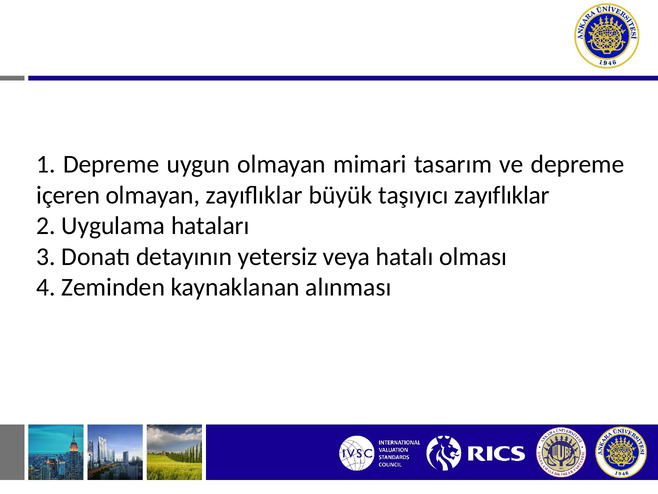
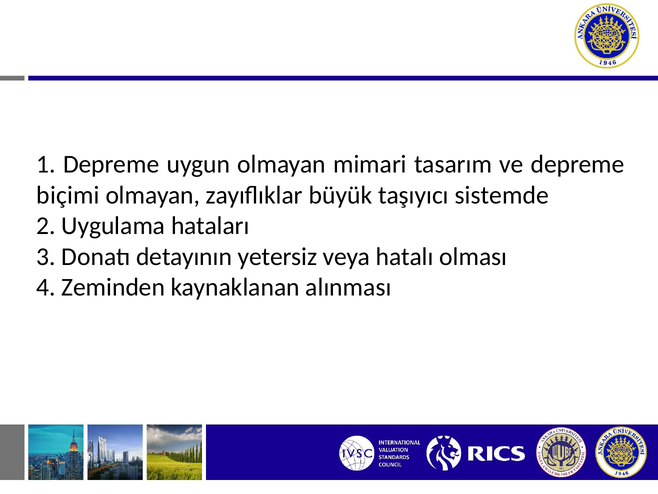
içeren: içeren -> biçimi
taşıyıcı zayıflıklar: zayıflıklar -> sistemde
